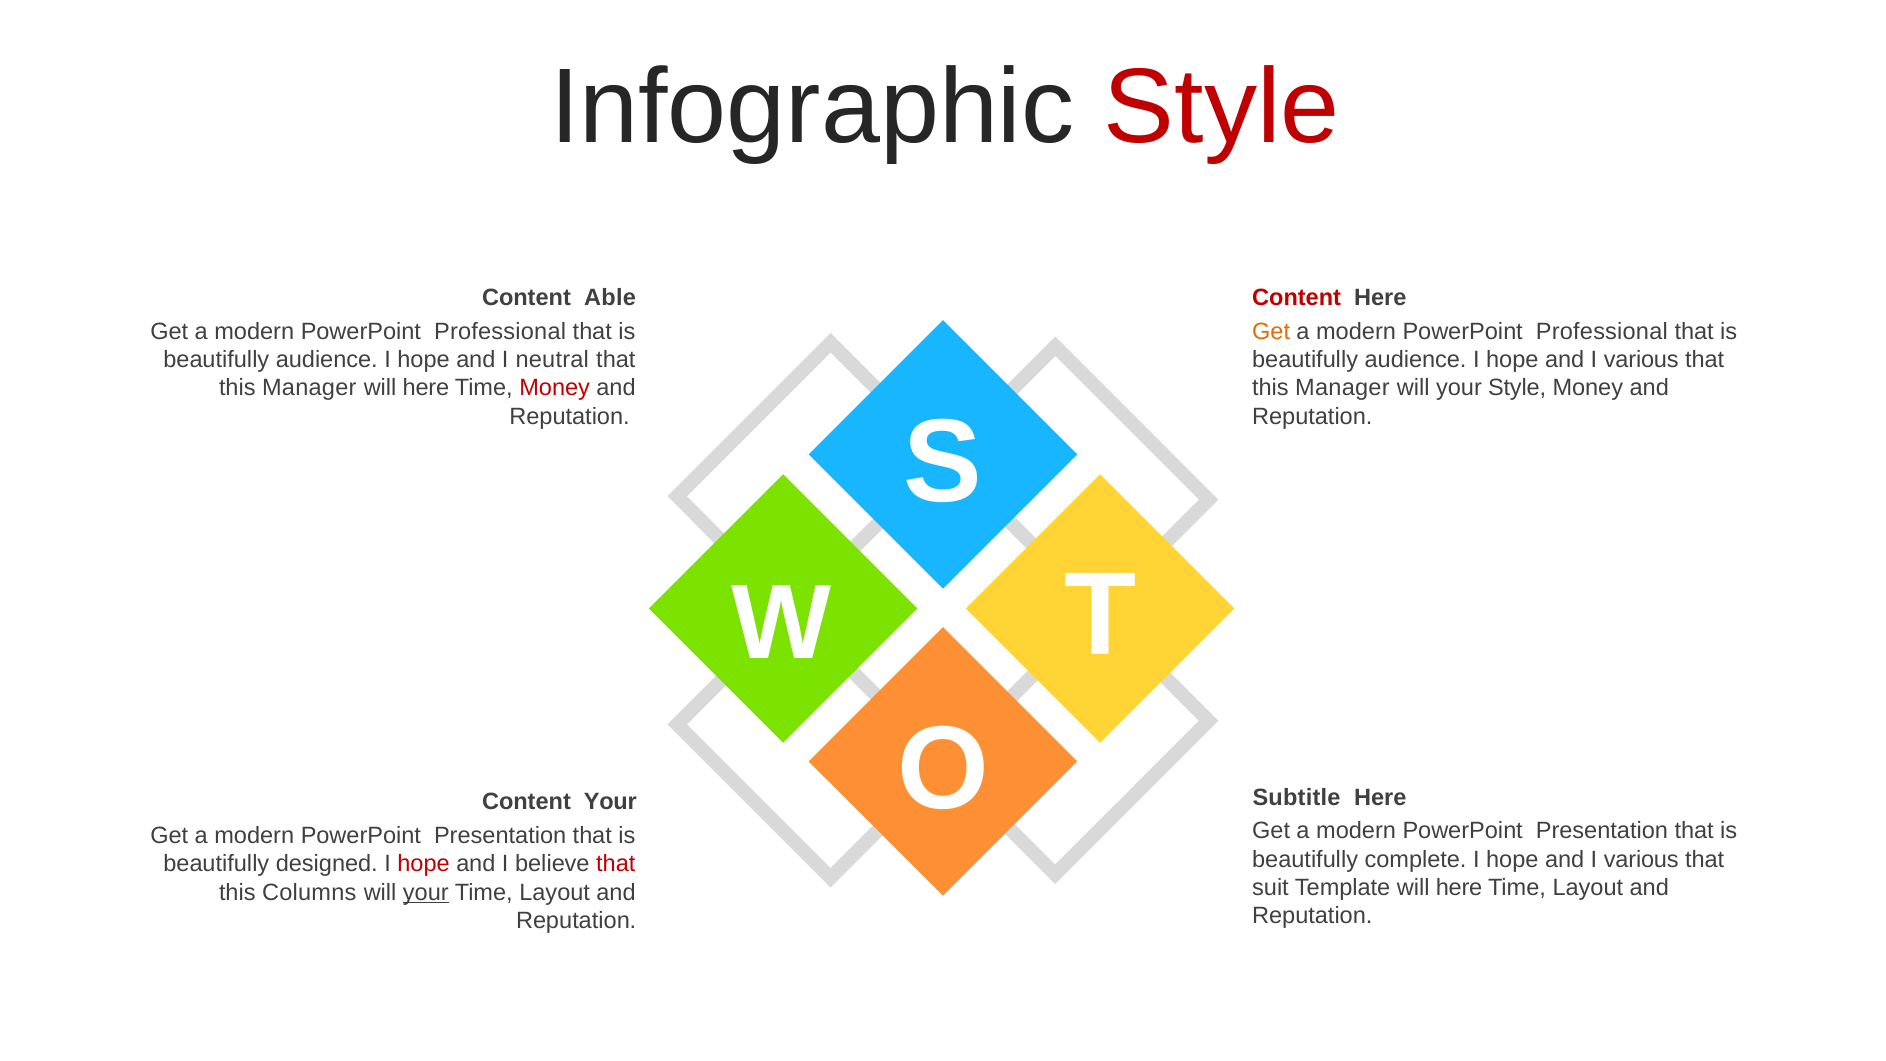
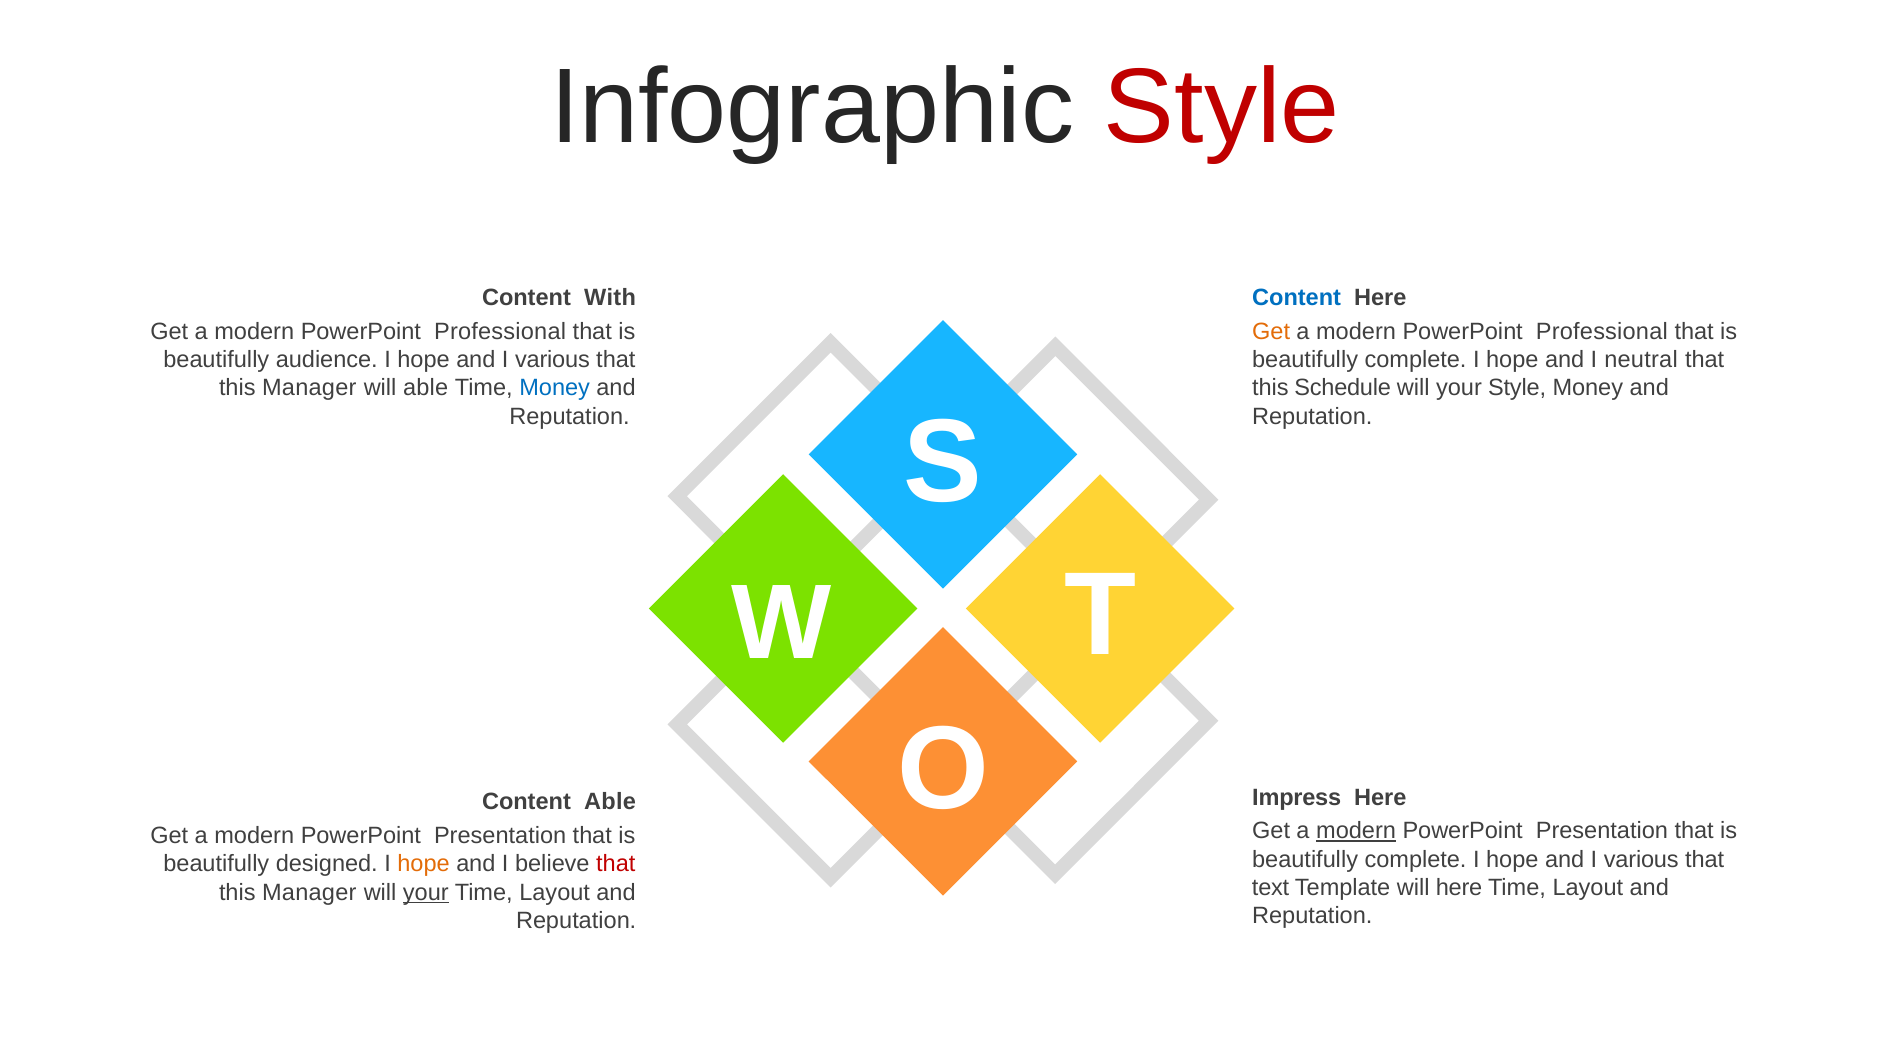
Able: Able -> With
Content at (1297, 298) colour: red -> blue
neutral at (552, 360): neutral -> various
audience at (1416, 360): audience -> complete
various at (1641, 360): various -> neutral
here at (426, 388): here -> able
Money at (555, 388) colour: red -> blue
Manager at (1342, 388): Manager -> Schedule
Subtitle: Subtitle -> Impress
Content Your: Your -> Able
modern at (1356, 831) underline: none -> present
hope at (424, 864) colour: red -> orange
suit: suit -> text
Columns at (309, 892): Columns -> Manager
